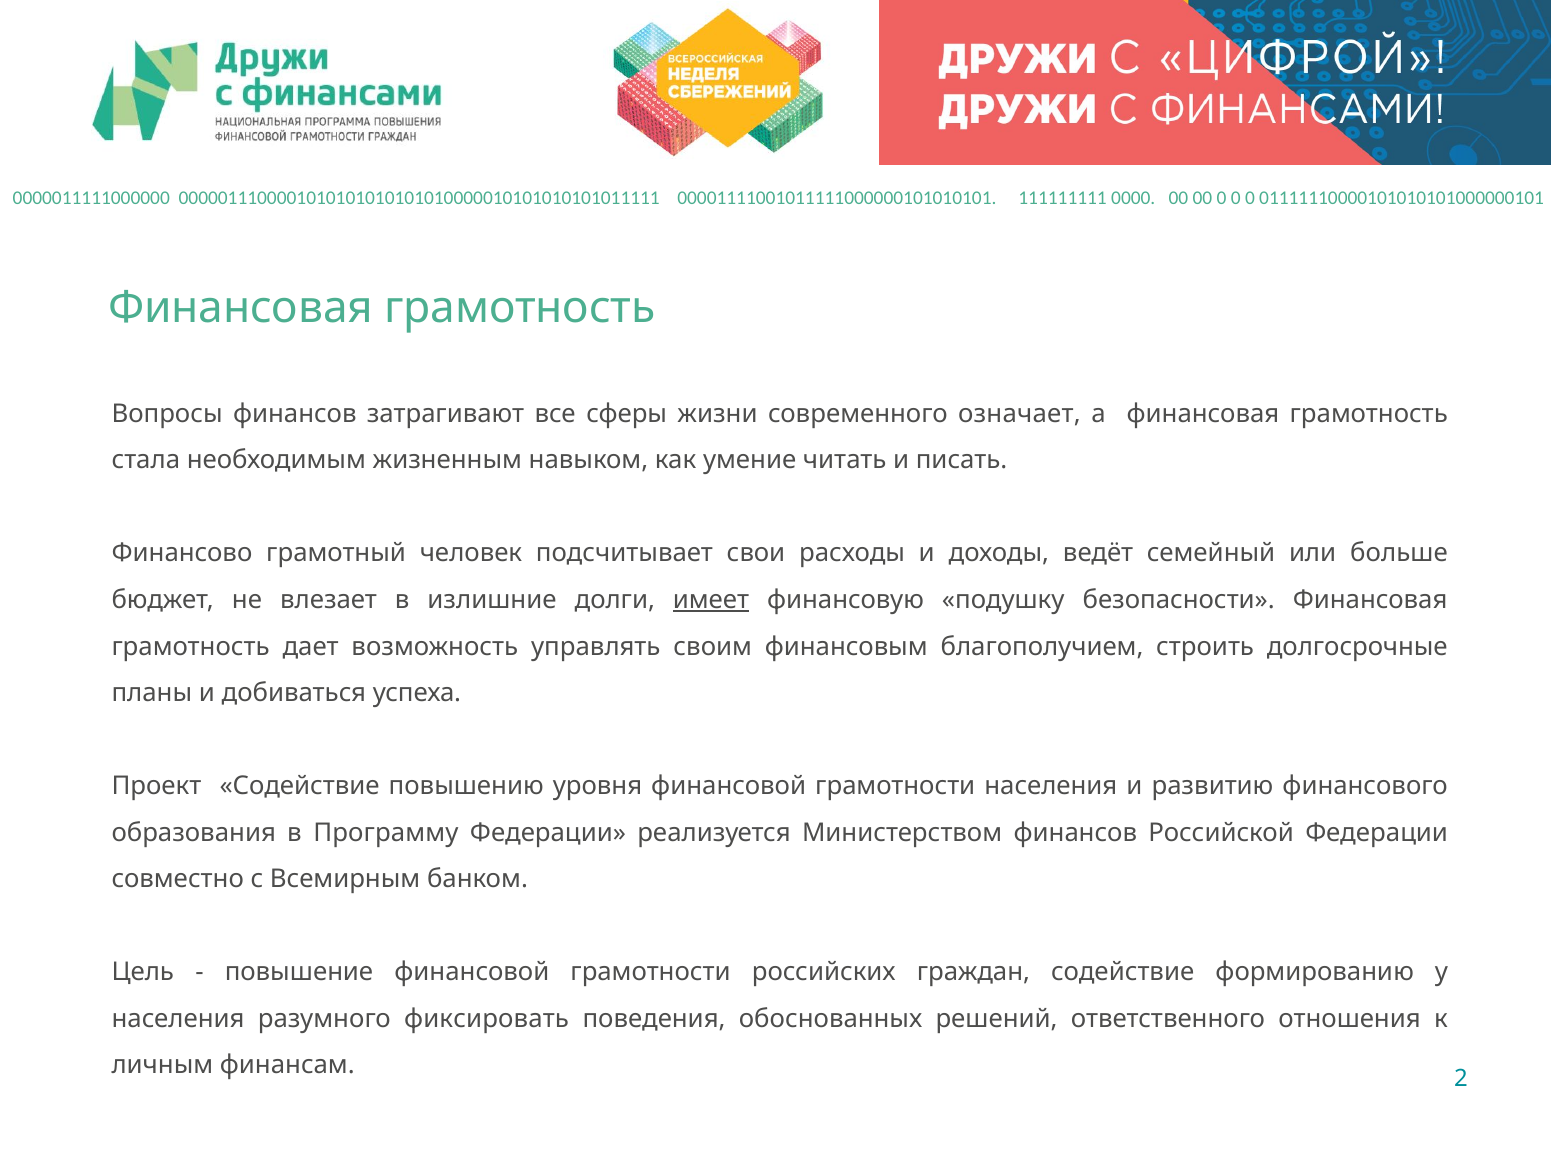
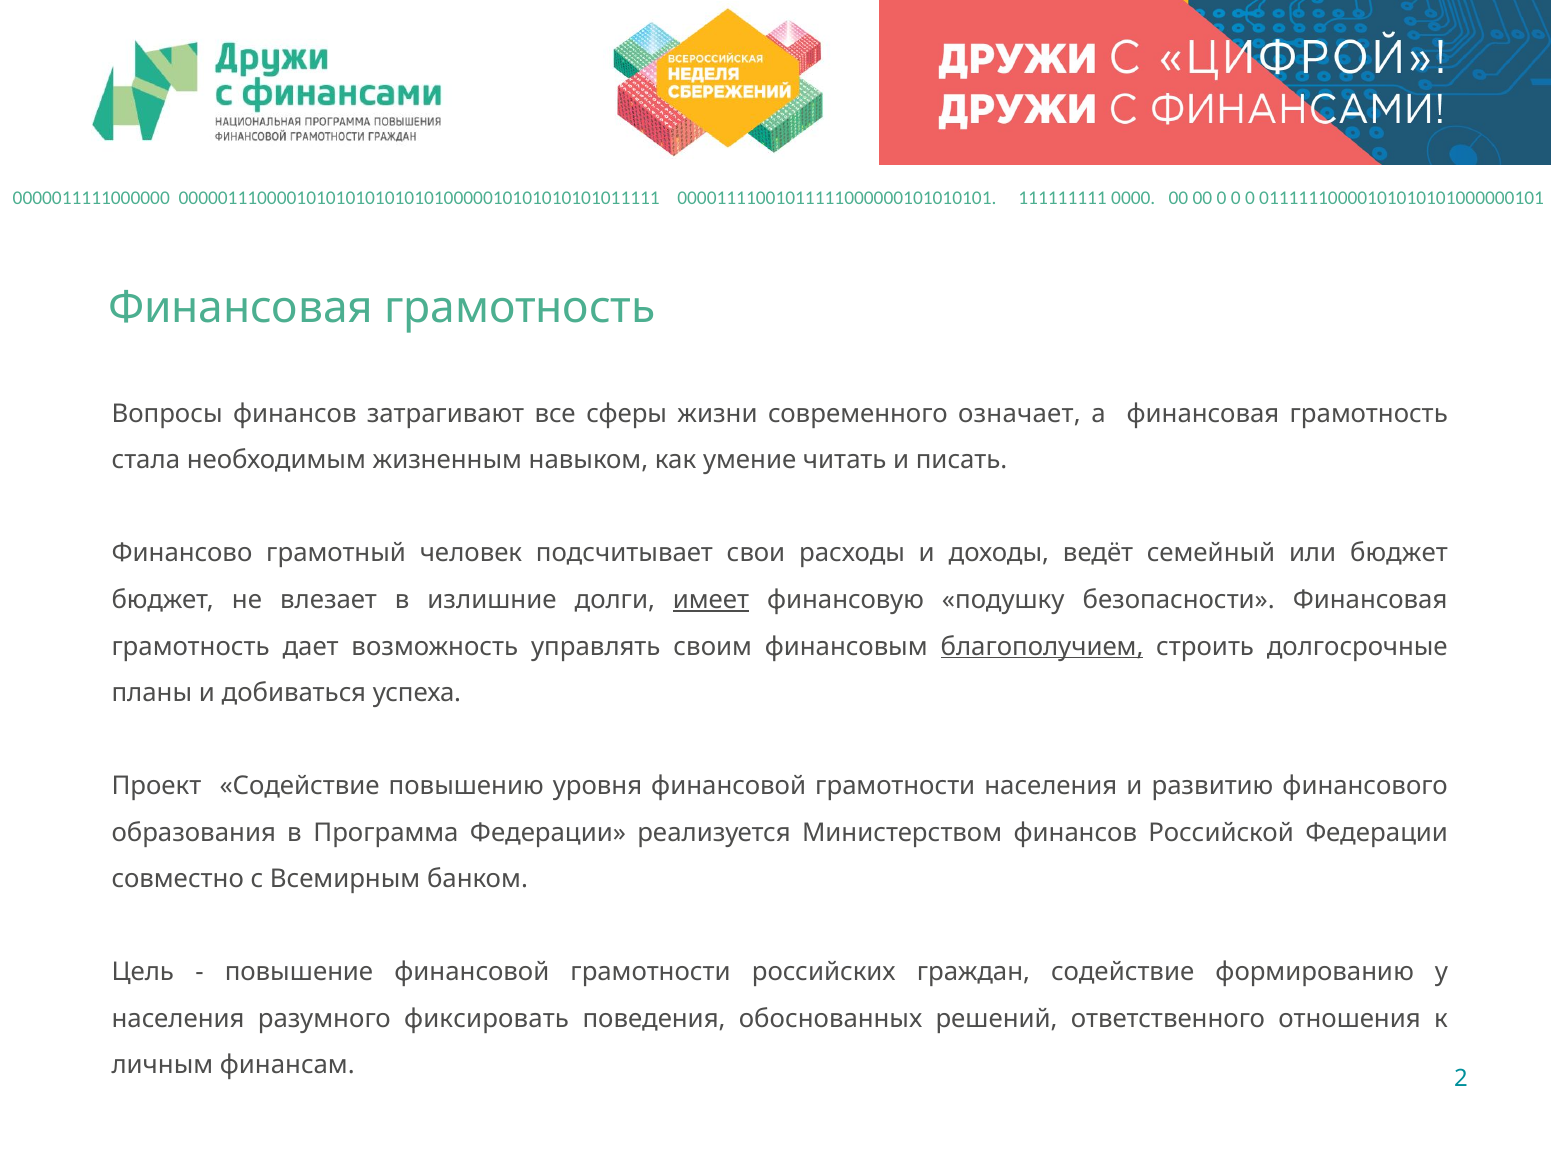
или больше: больше -> бюджет
благополучием underline: none -> present
Программу: Программу -> Программа
